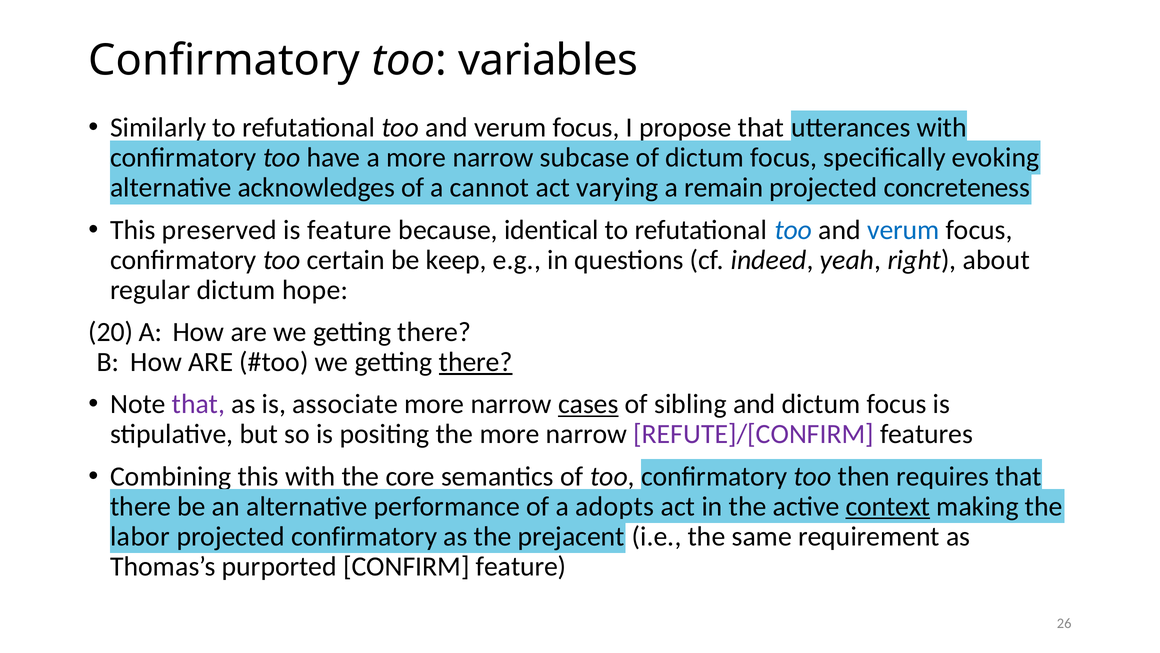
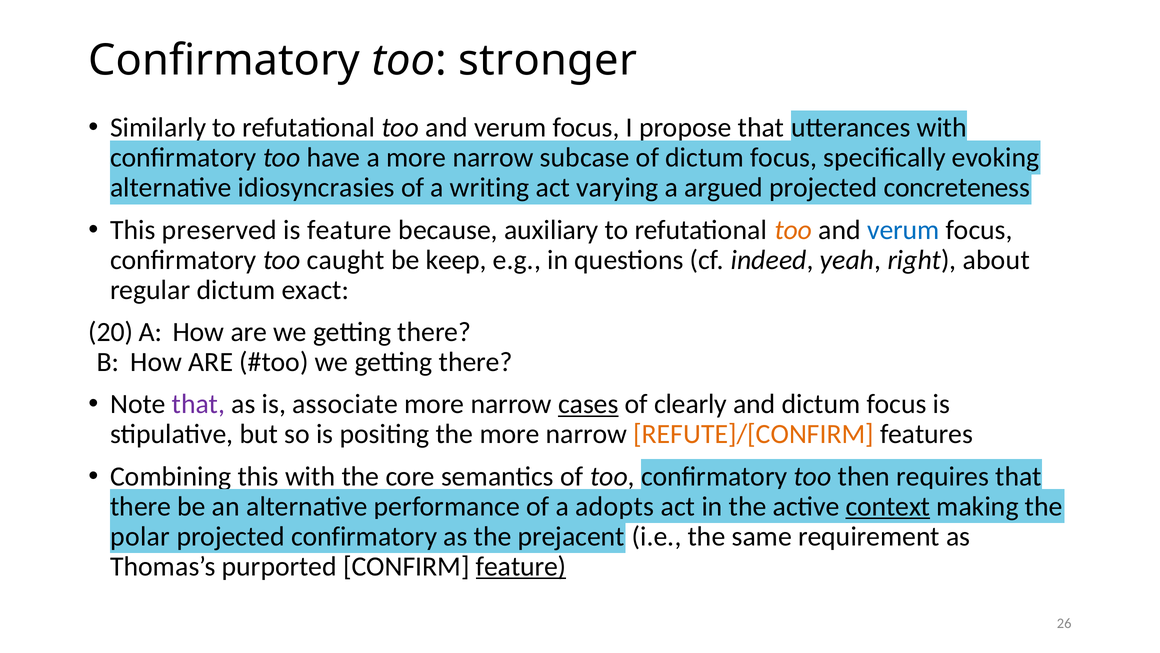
variables: variables -> stronger
acknowledges: acknowledges -> idiosyncrasies
cannot: cannot -> writing
remain: remain -> argued
identical: identical -> auxiliary
too at (793, 230) colour: blue -> orange
certain: certain -> caught
hope: hope -> exact
there at (476, 362) underline: present -> none
sibling: sibling -> clearly
REFUTE]/[CONFIRM colour: purple -> orange
labor: labor -> polar
feature at (521, 566) underline: none -> present
